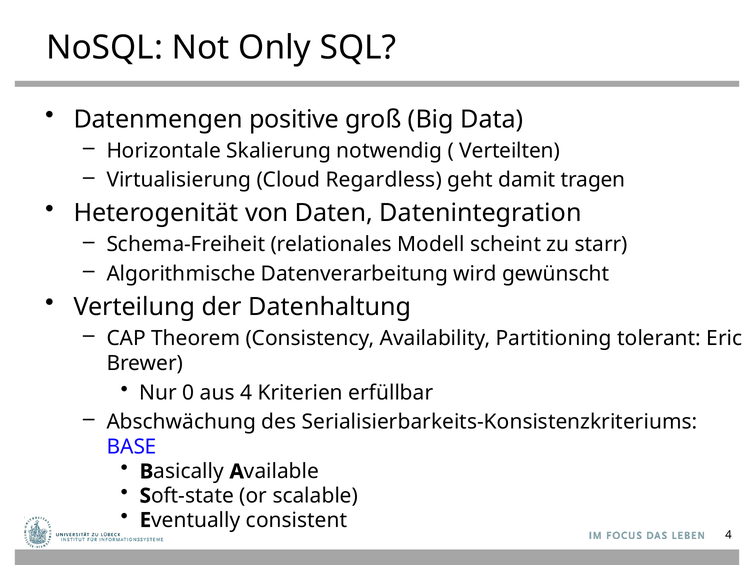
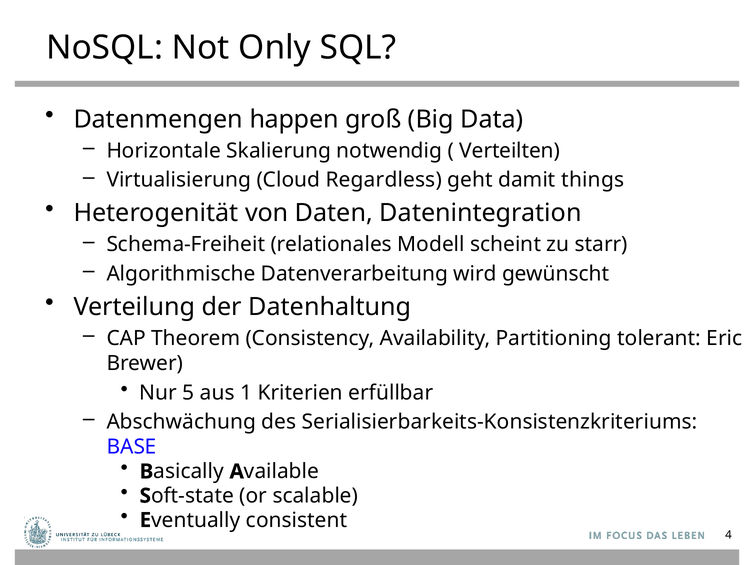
positive: positive -> happen
tragen: tragen -> things
0: 0 -> 5
aus 4: 4 -> 1
